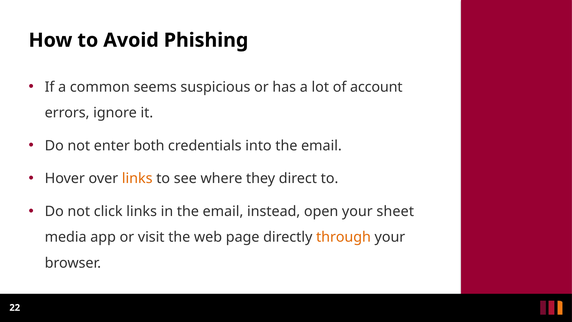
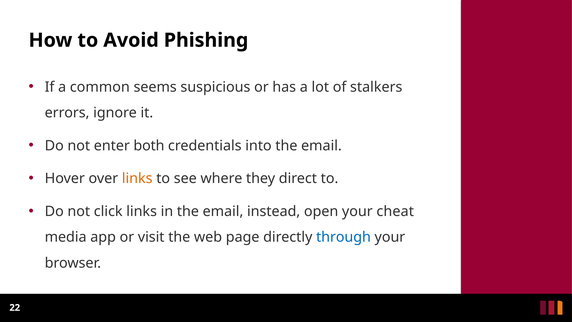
account: account -> stalkers
sheet: sheet -> cheat
through colour: orange -> blue
